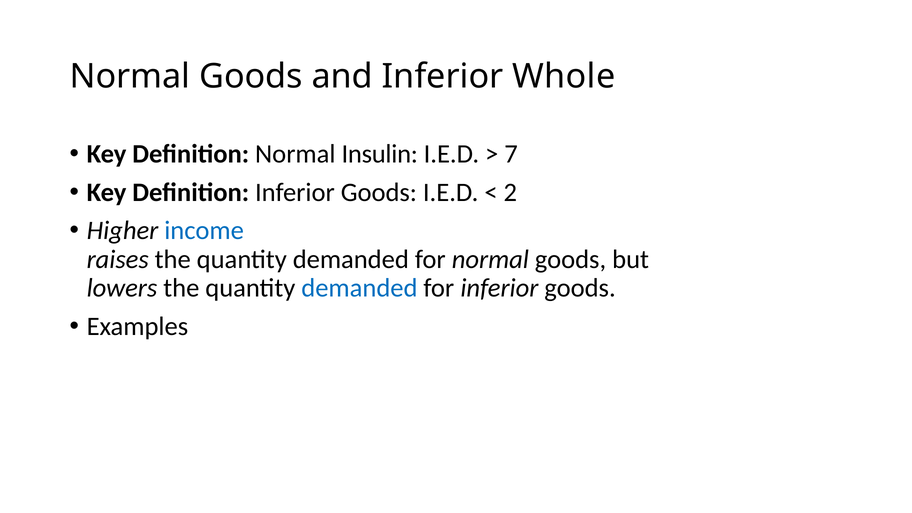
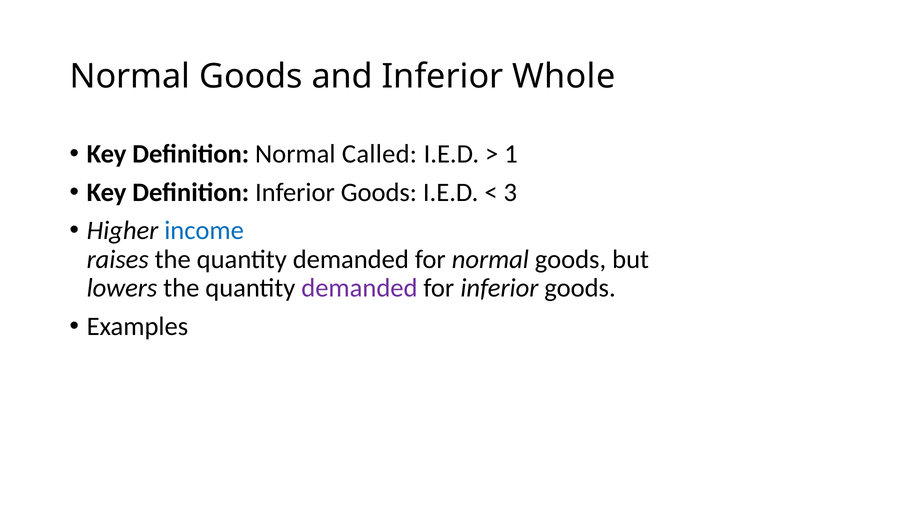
Insulin: Insulin -> Called
7: 7 -> 1
2: 2 -> 3
demanded at (359, 288) colour: blue -> purple
